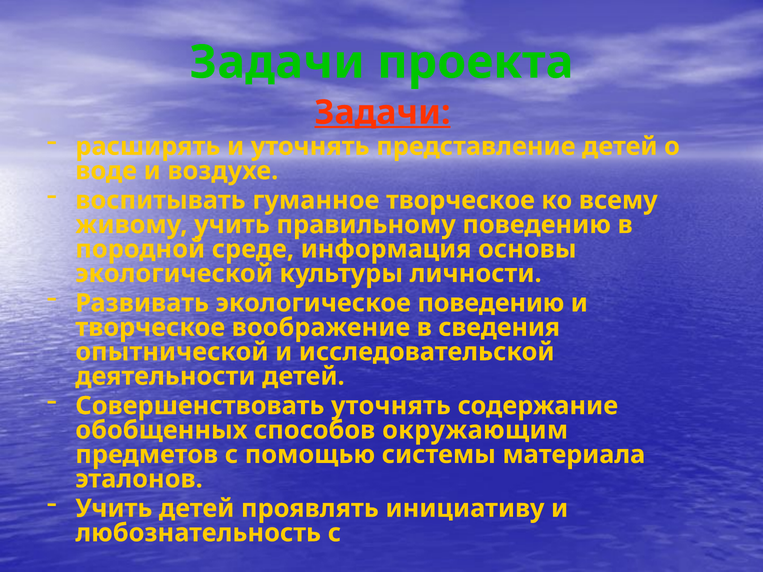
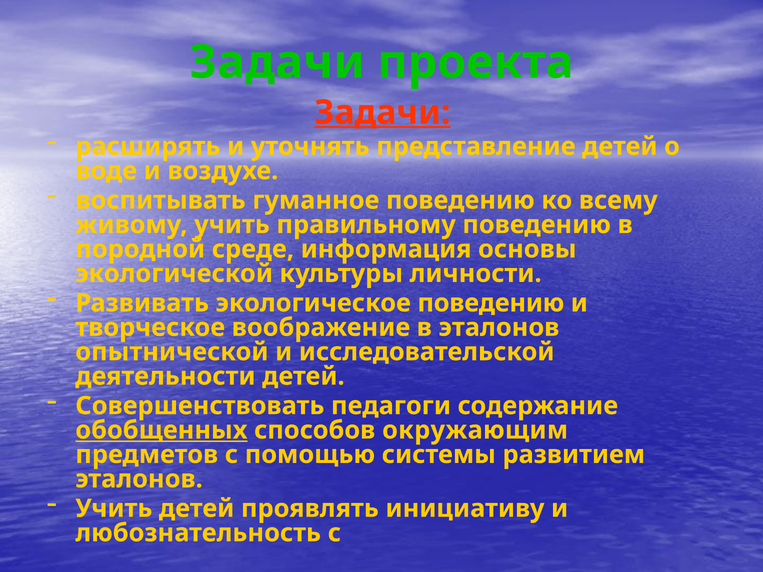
гуманное творческое: творческое -> поведению
в сведения: сведения -> эталонов
Совершенствовать уточнять: уточнять -> педагоги
обобщенных underline: none -> present
материала: материала -> развитием
